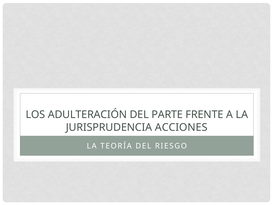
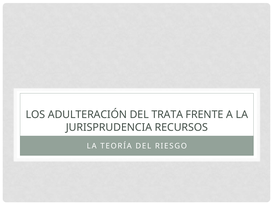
PARTE: PARTE -> TRATA
ACCIONES: ACCIONES -> RECURSOS
